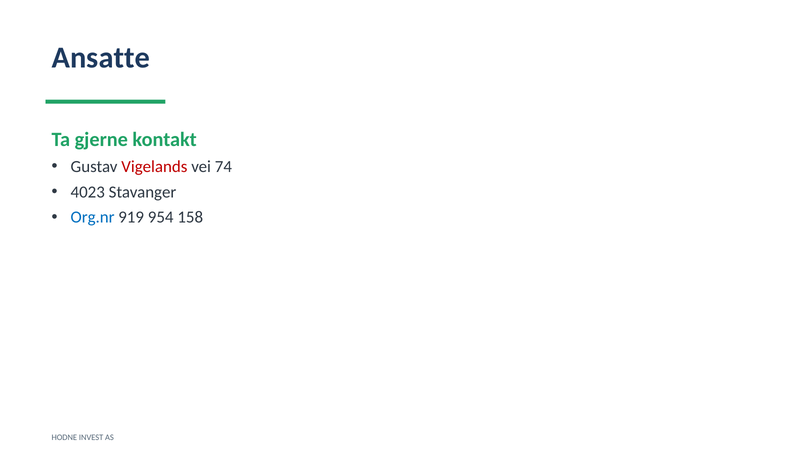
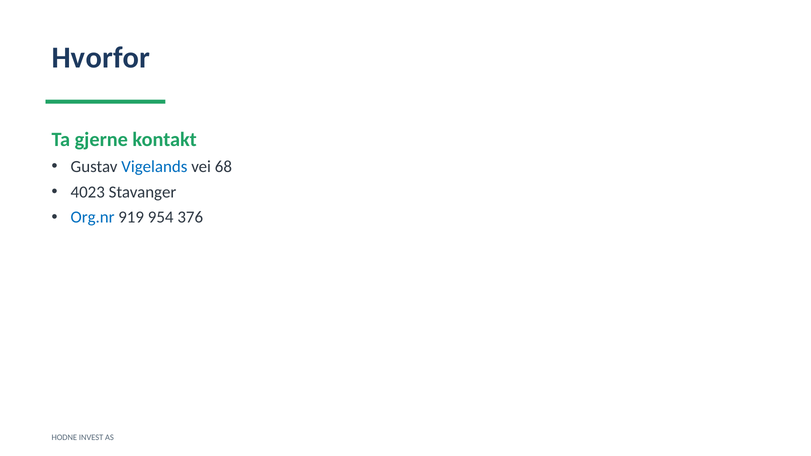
Ansatte: Ansatte -> Hvorfor
Vigelands colour: red -> blue
74: 74 -> 68
158: 158 -> 376
